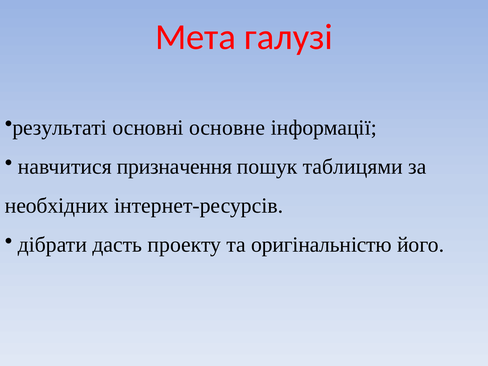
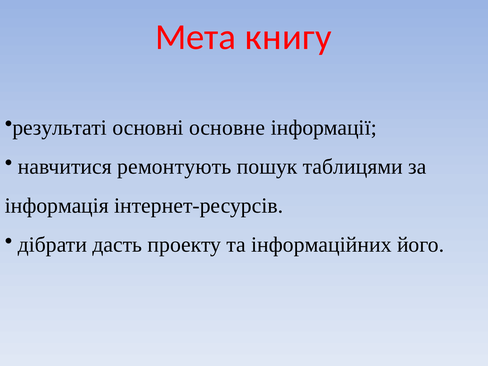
галузі: галузі -> книгу
призначення: призначення -> ремонтують
необхідних: необхідних -> інформація
оригінальністю: оригінальністю -> інформаційних
